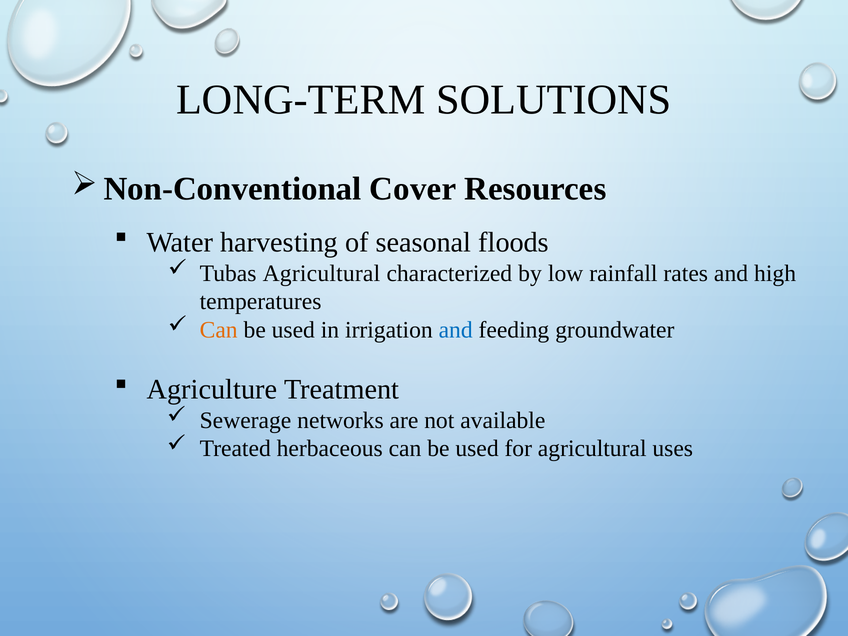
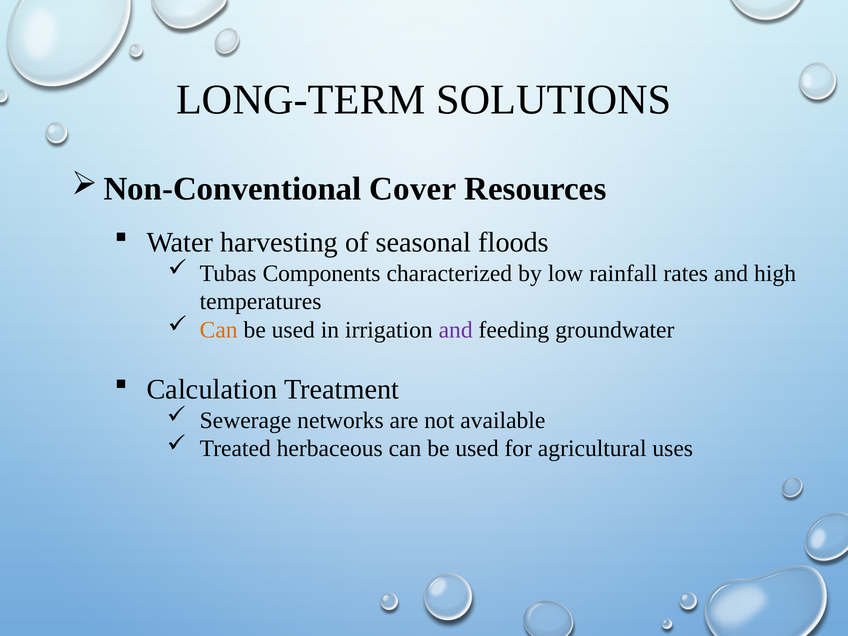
Tubas Agricultural: Agricultural -> Components
and at (456, 330) colour: blue -> purple
Agriculture: Agriculture -> Calculation
